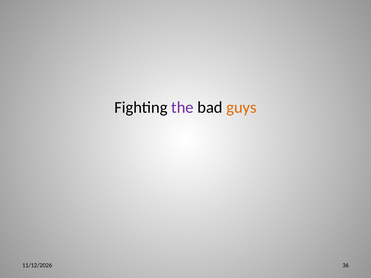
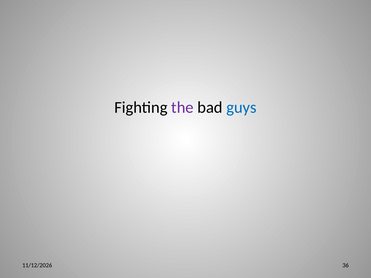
guys colour: orange -> blue
